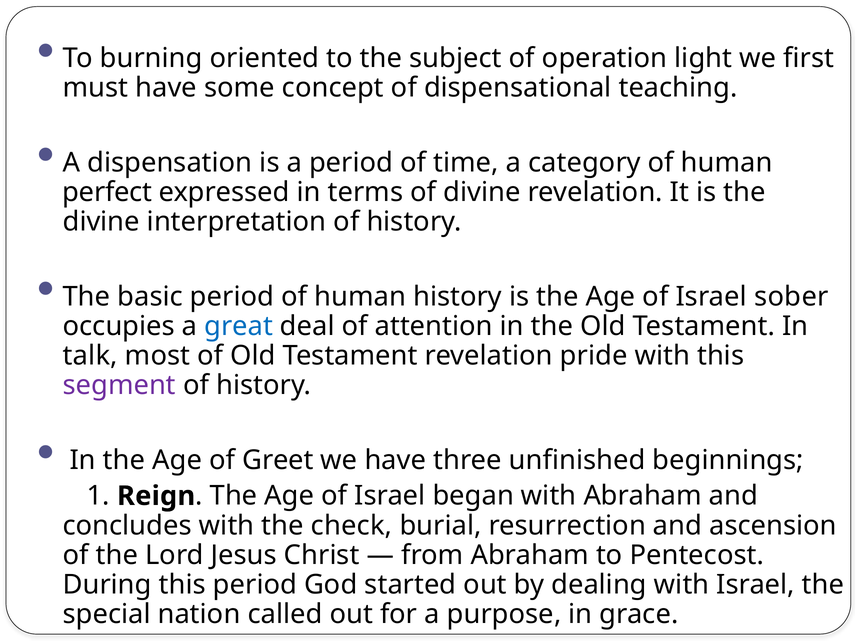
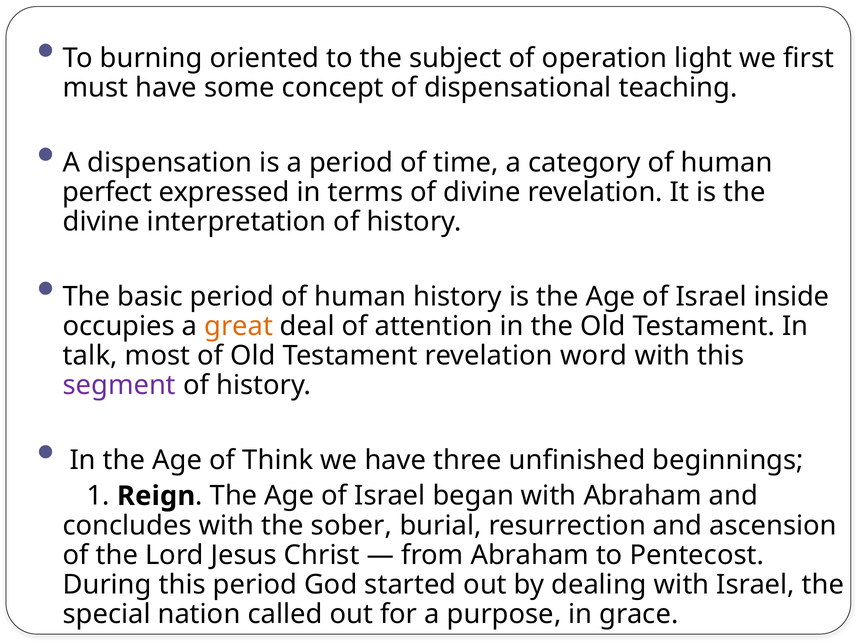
sober: sober -> inside
great colour: blue -> orange
pride: pride -> word
Greet: Greet -> Think
check: check -> sober
